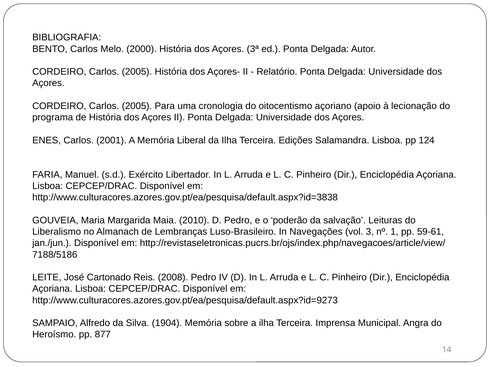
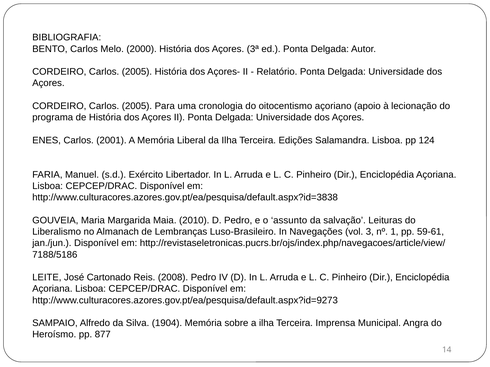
poderão: poderão -> assunto
